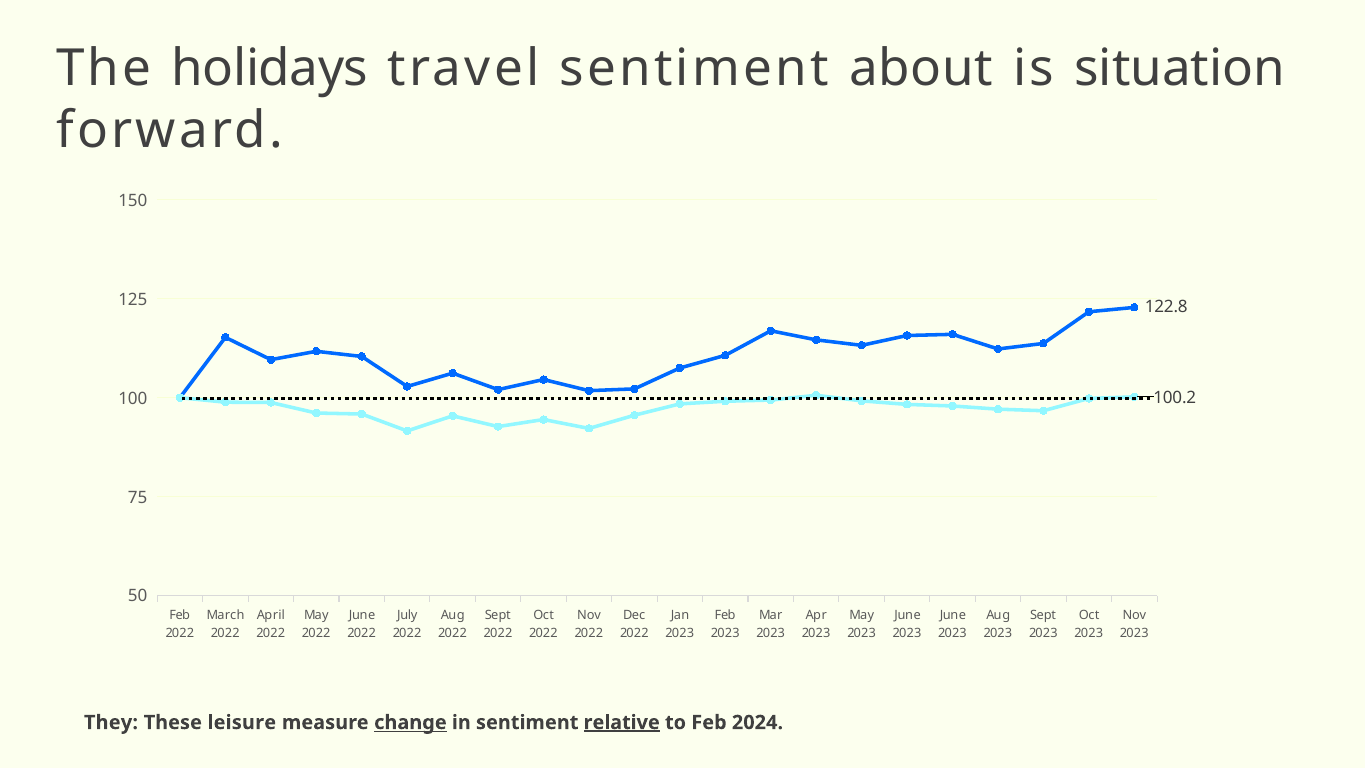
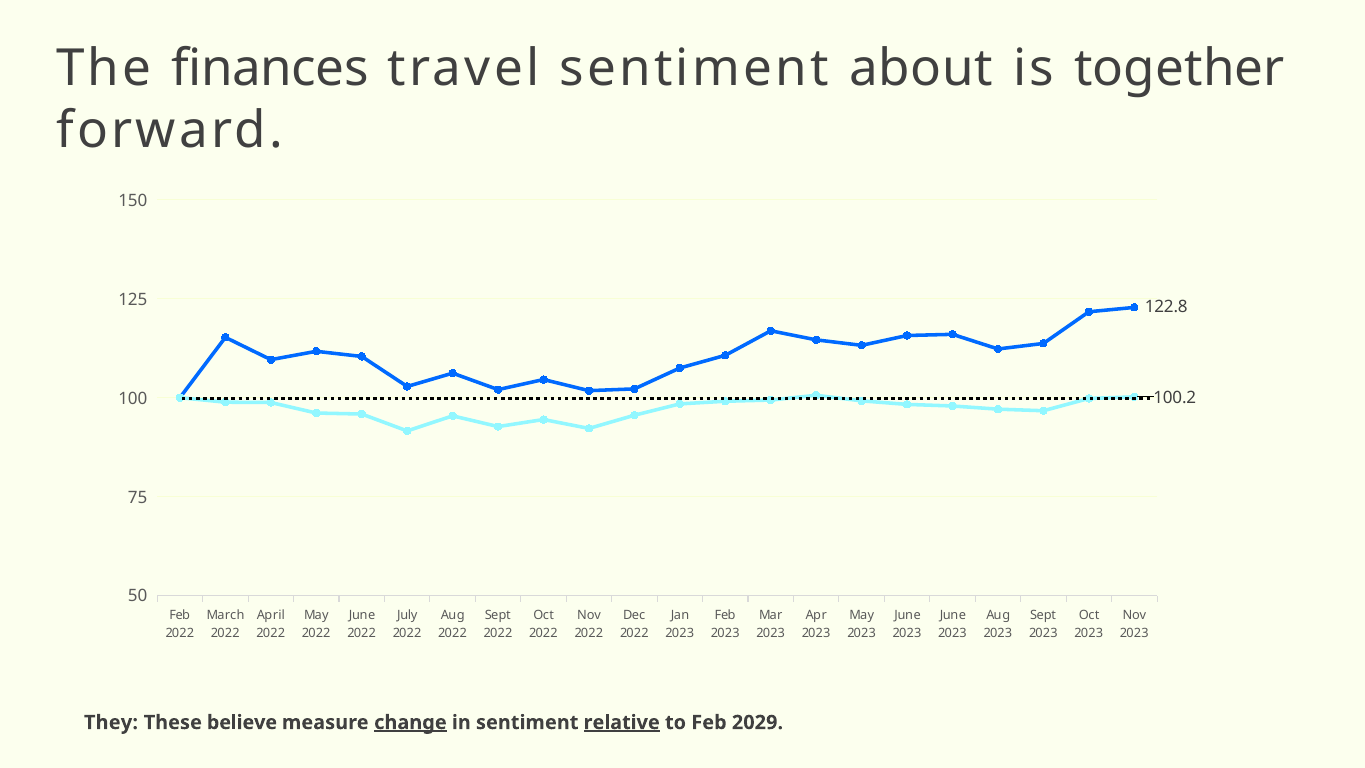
holidays: holidays -> finances
situation: situation -> together
leisure: leisure -> believe
change underline: none -> present
2024: 2024 -> 2029
